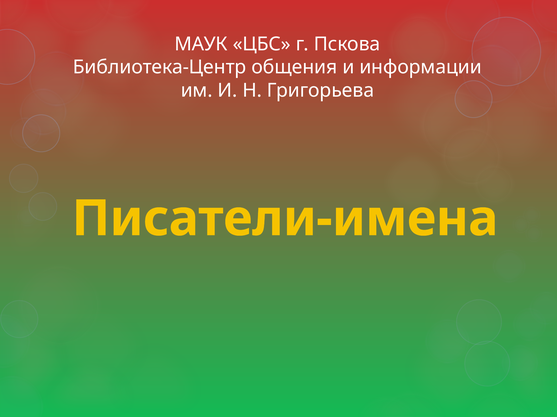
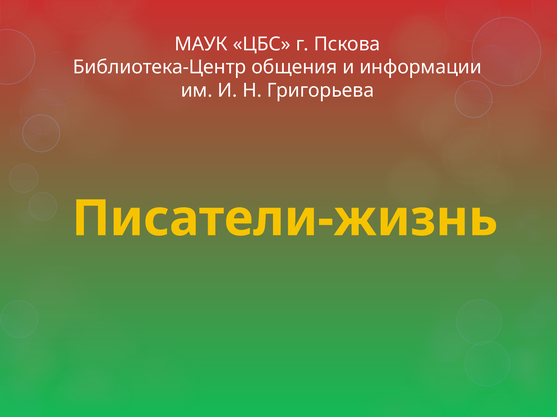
Писатели-имена: Писатели-имена -> Писатели-жизнь
